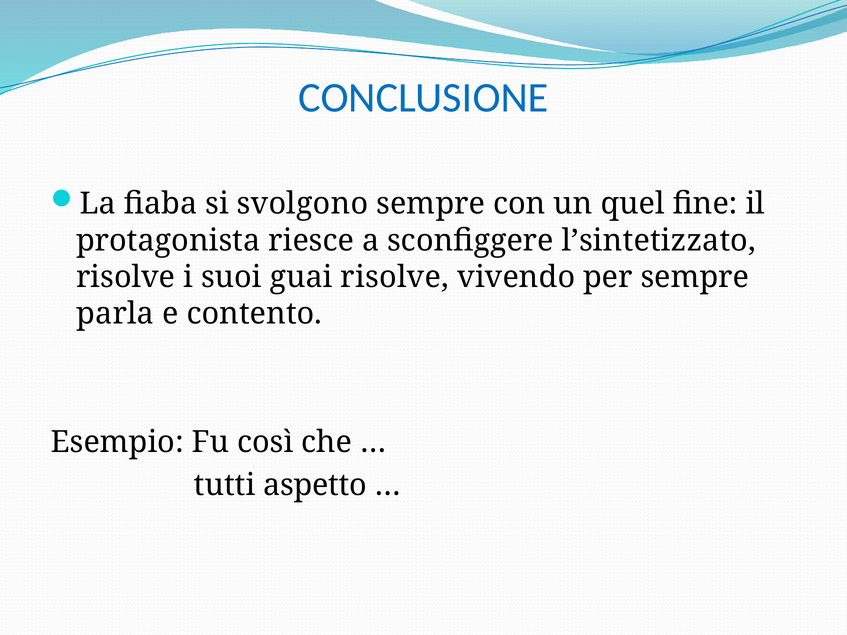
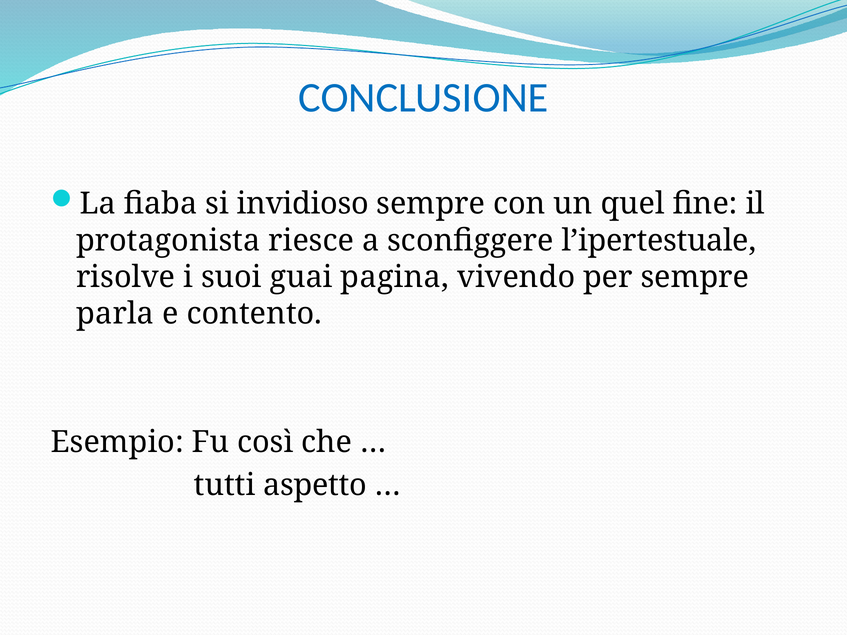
svolgono: svolgono -> invidioso
l’sintetizzato: l’sintetizzato -> l’ipertestuale
guai risolve: risolve -> pagina
